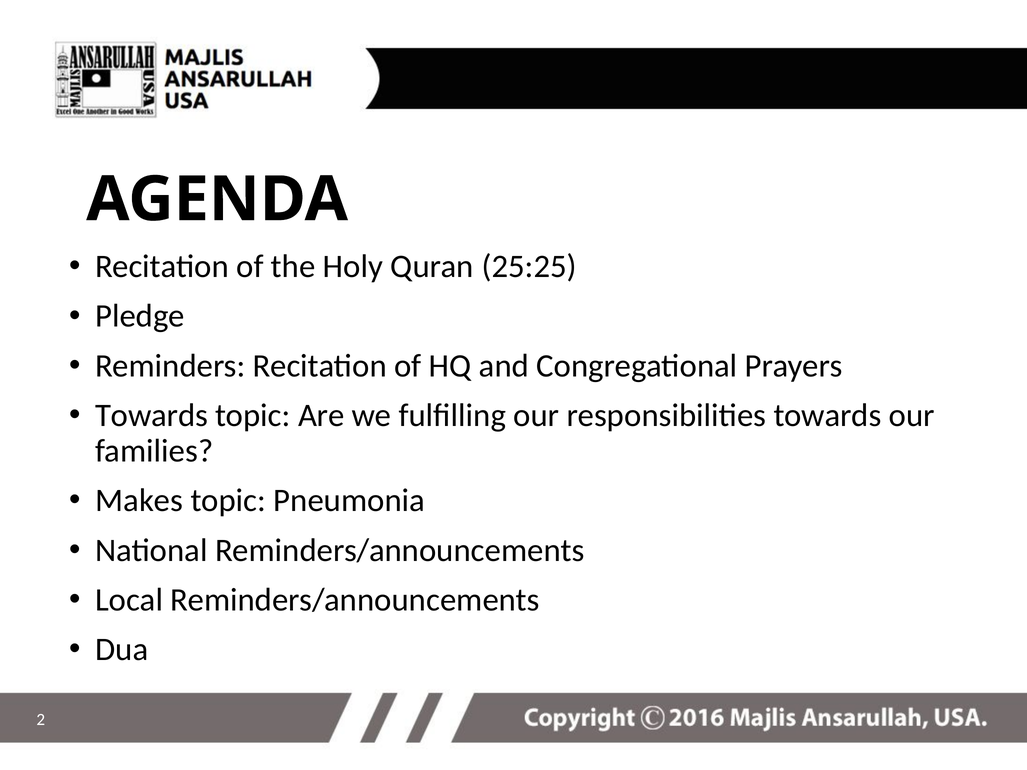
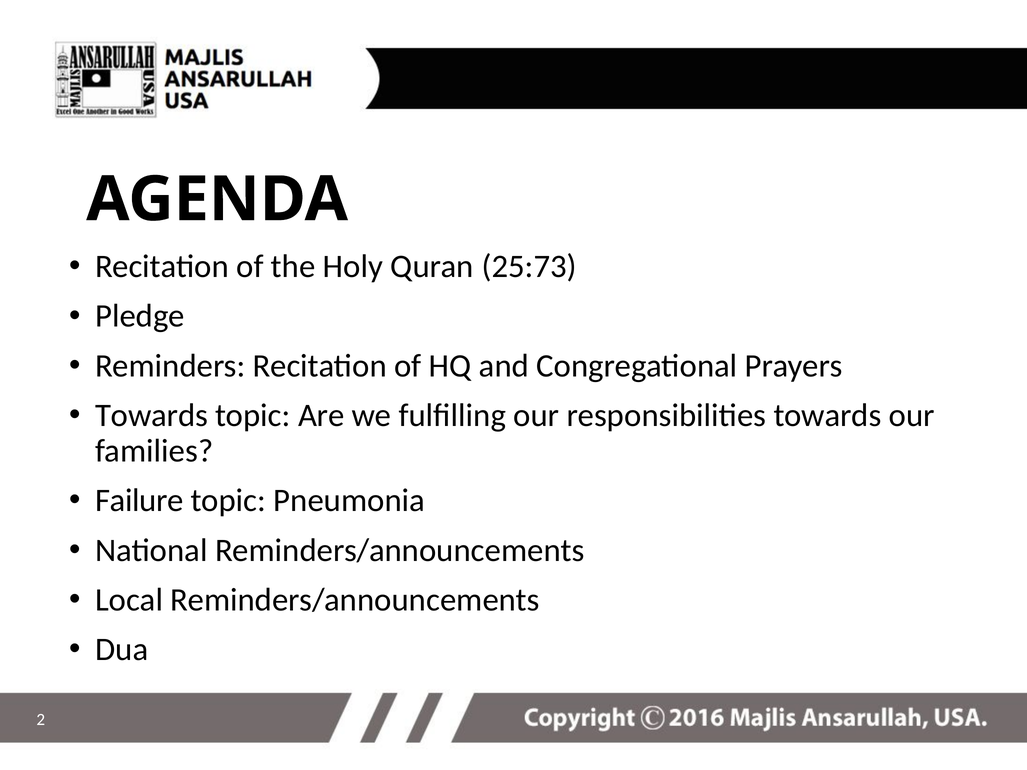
25:25: 25:25 -> 25:73
Makes: Makes -> Failure
